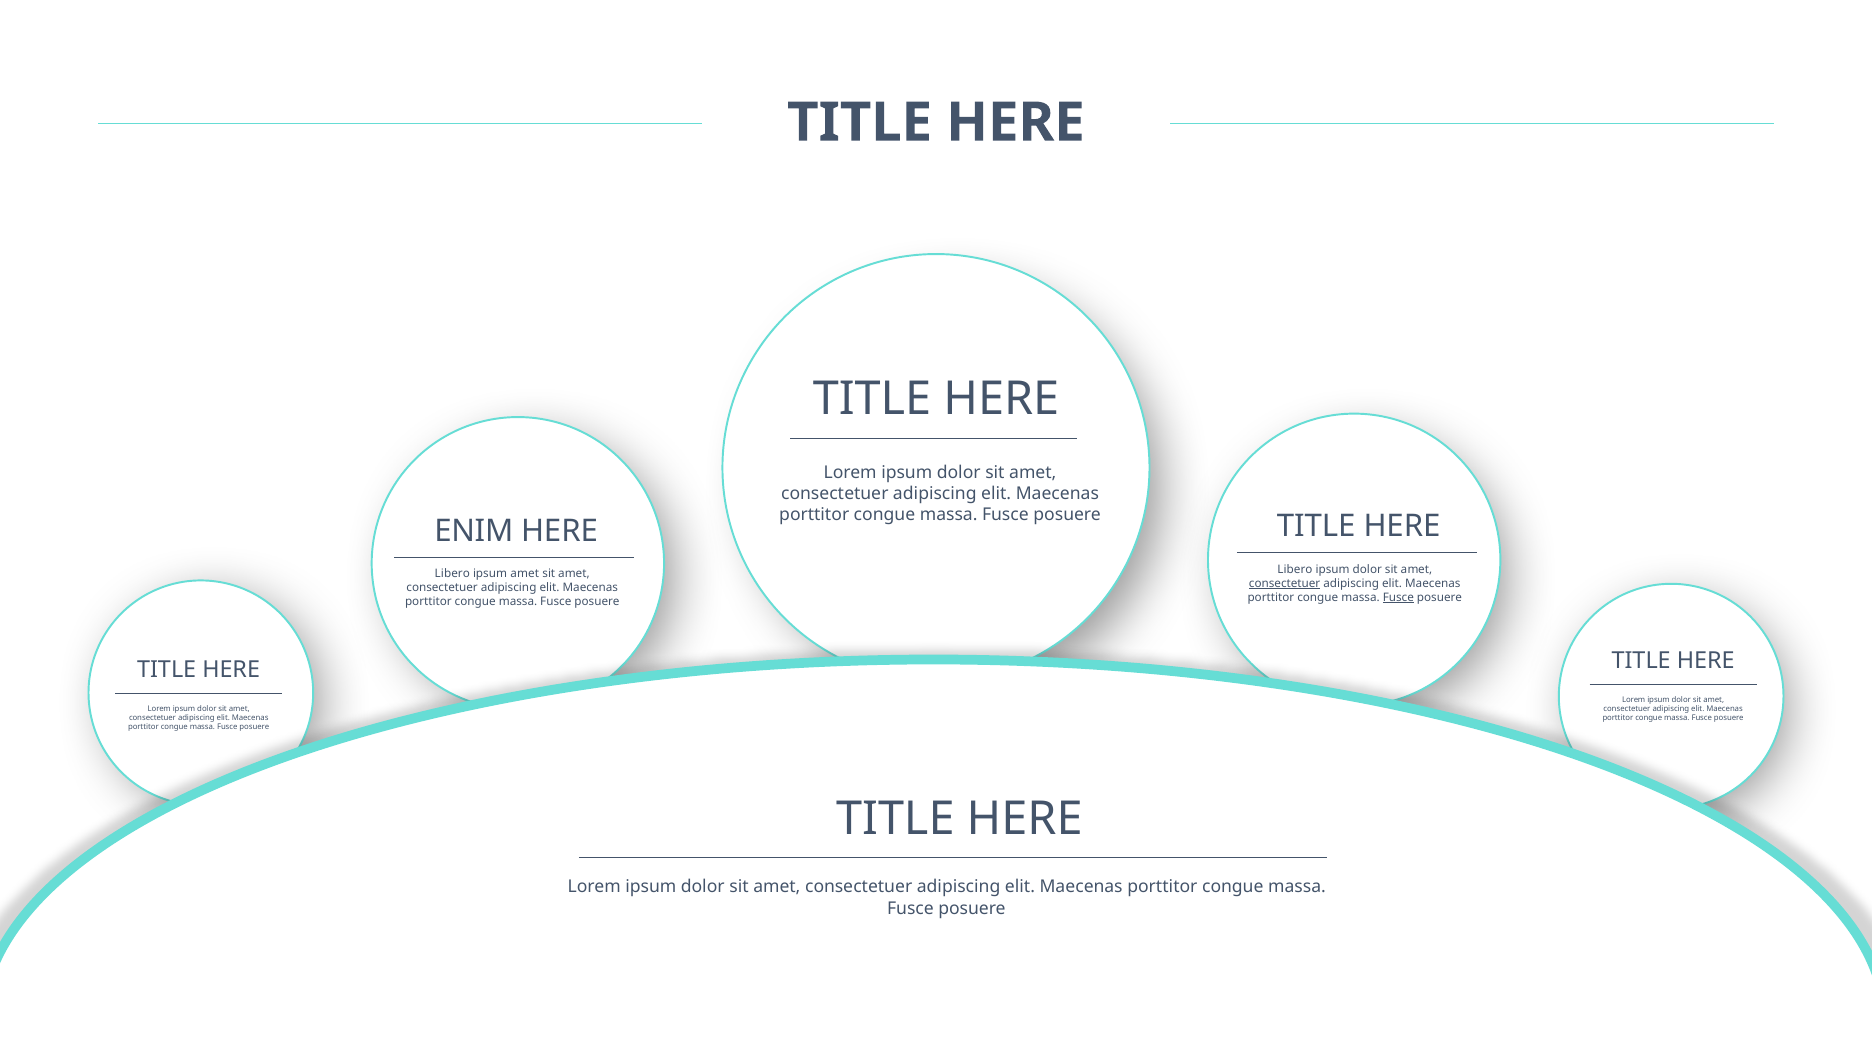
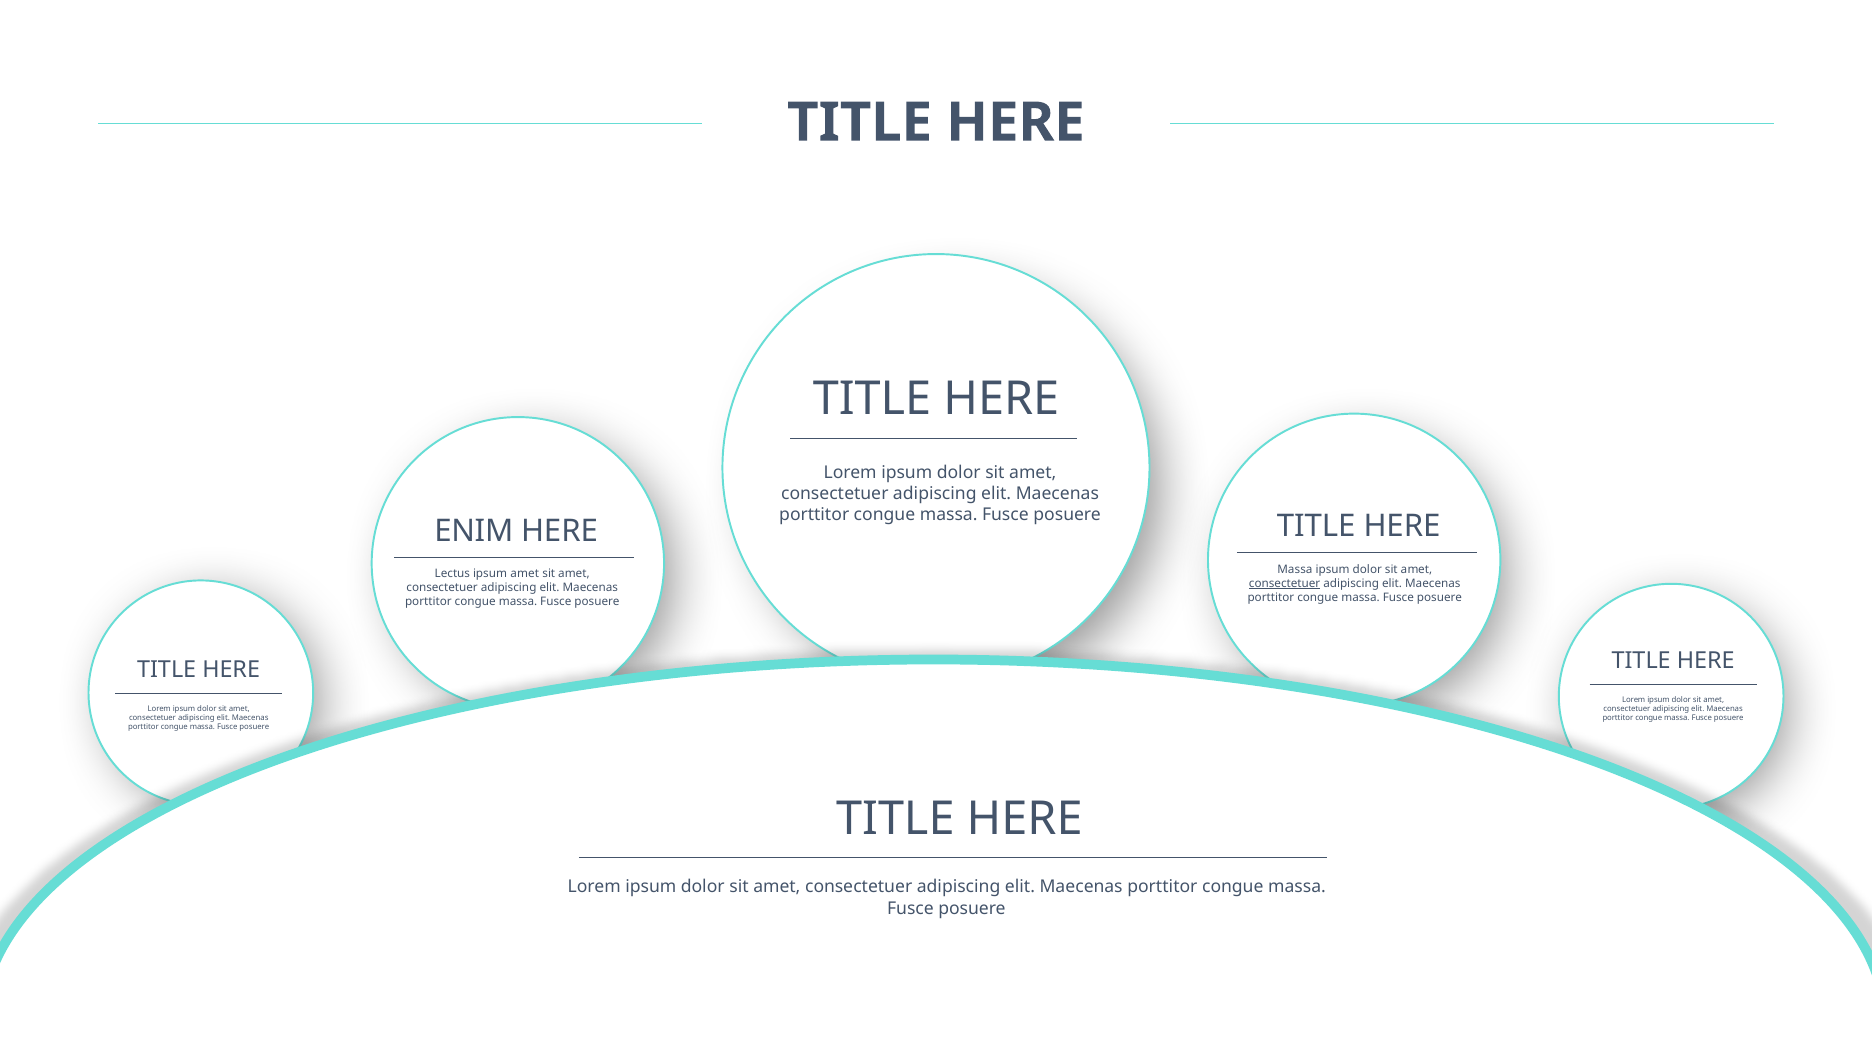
Libero at (1295, 569): Libero -> Massa
Libero at (452, 574): Libero -> Lectus
Fusce at (1398, 597) underline: present -> none
